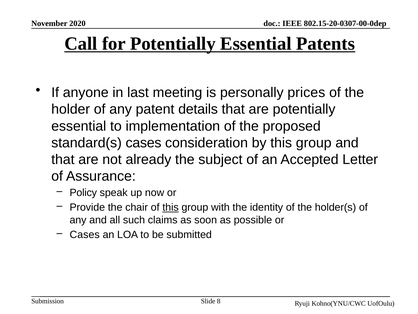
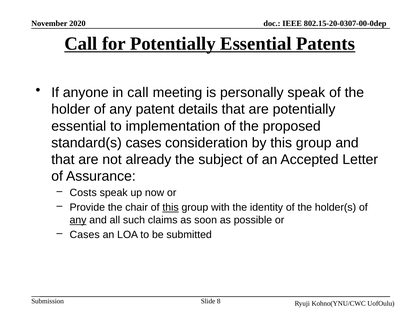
in last: last -> call
personally prices: prices -> speak
Policy: Policy -> Costs
any at (78, 220) underline: none -> present
